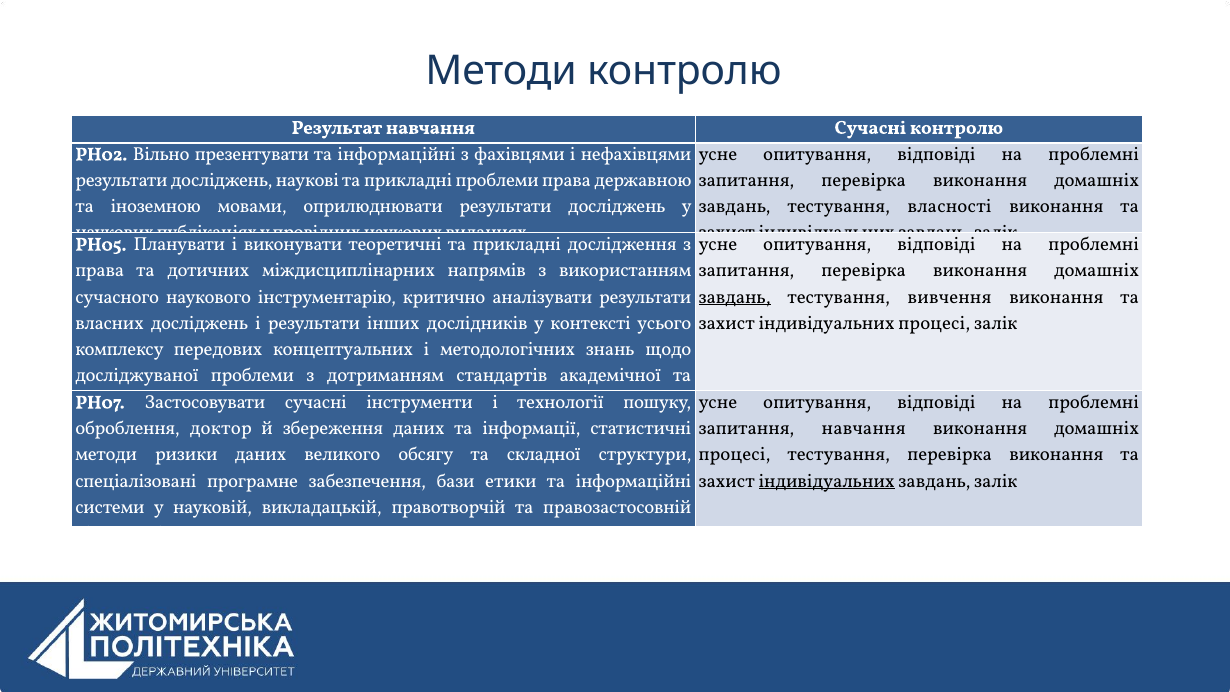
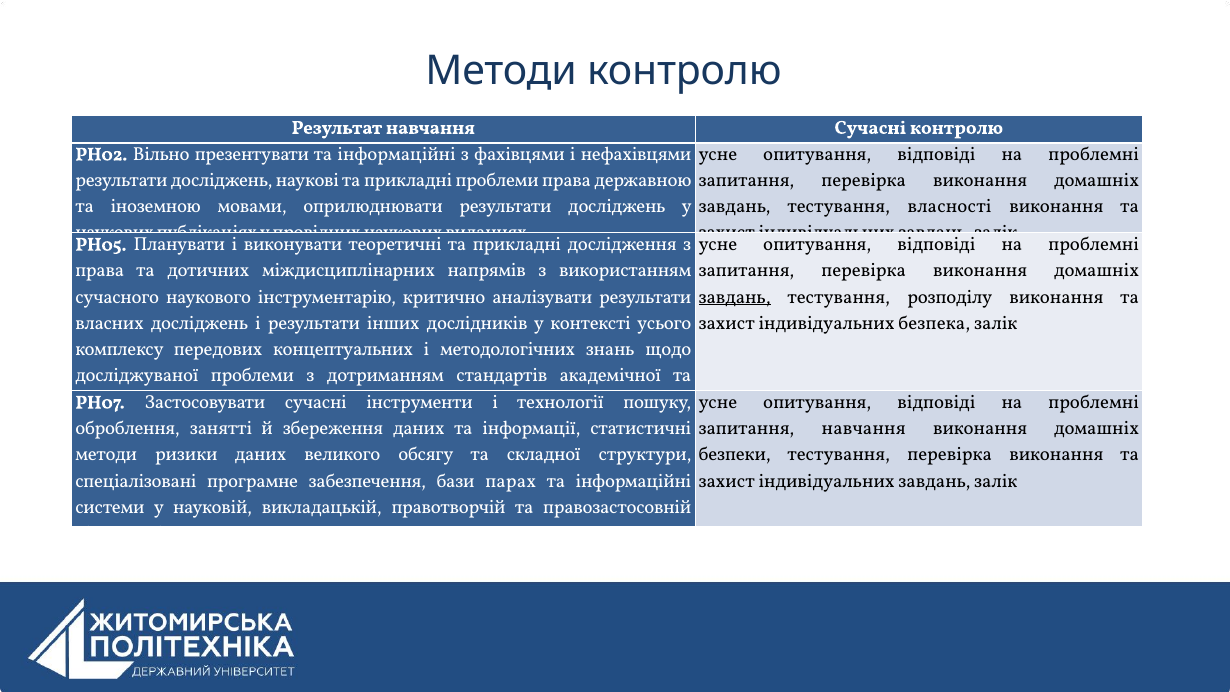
вивчення: вивчення -> розподілу
індивідуальних процесі: процесі -> безпека
доктор: доктор -> занятті
процесі at (735, 455): процесі -> безпеки
бази етики: етики -> парах
індивідуальних at (827, 481) underline: present -> none
